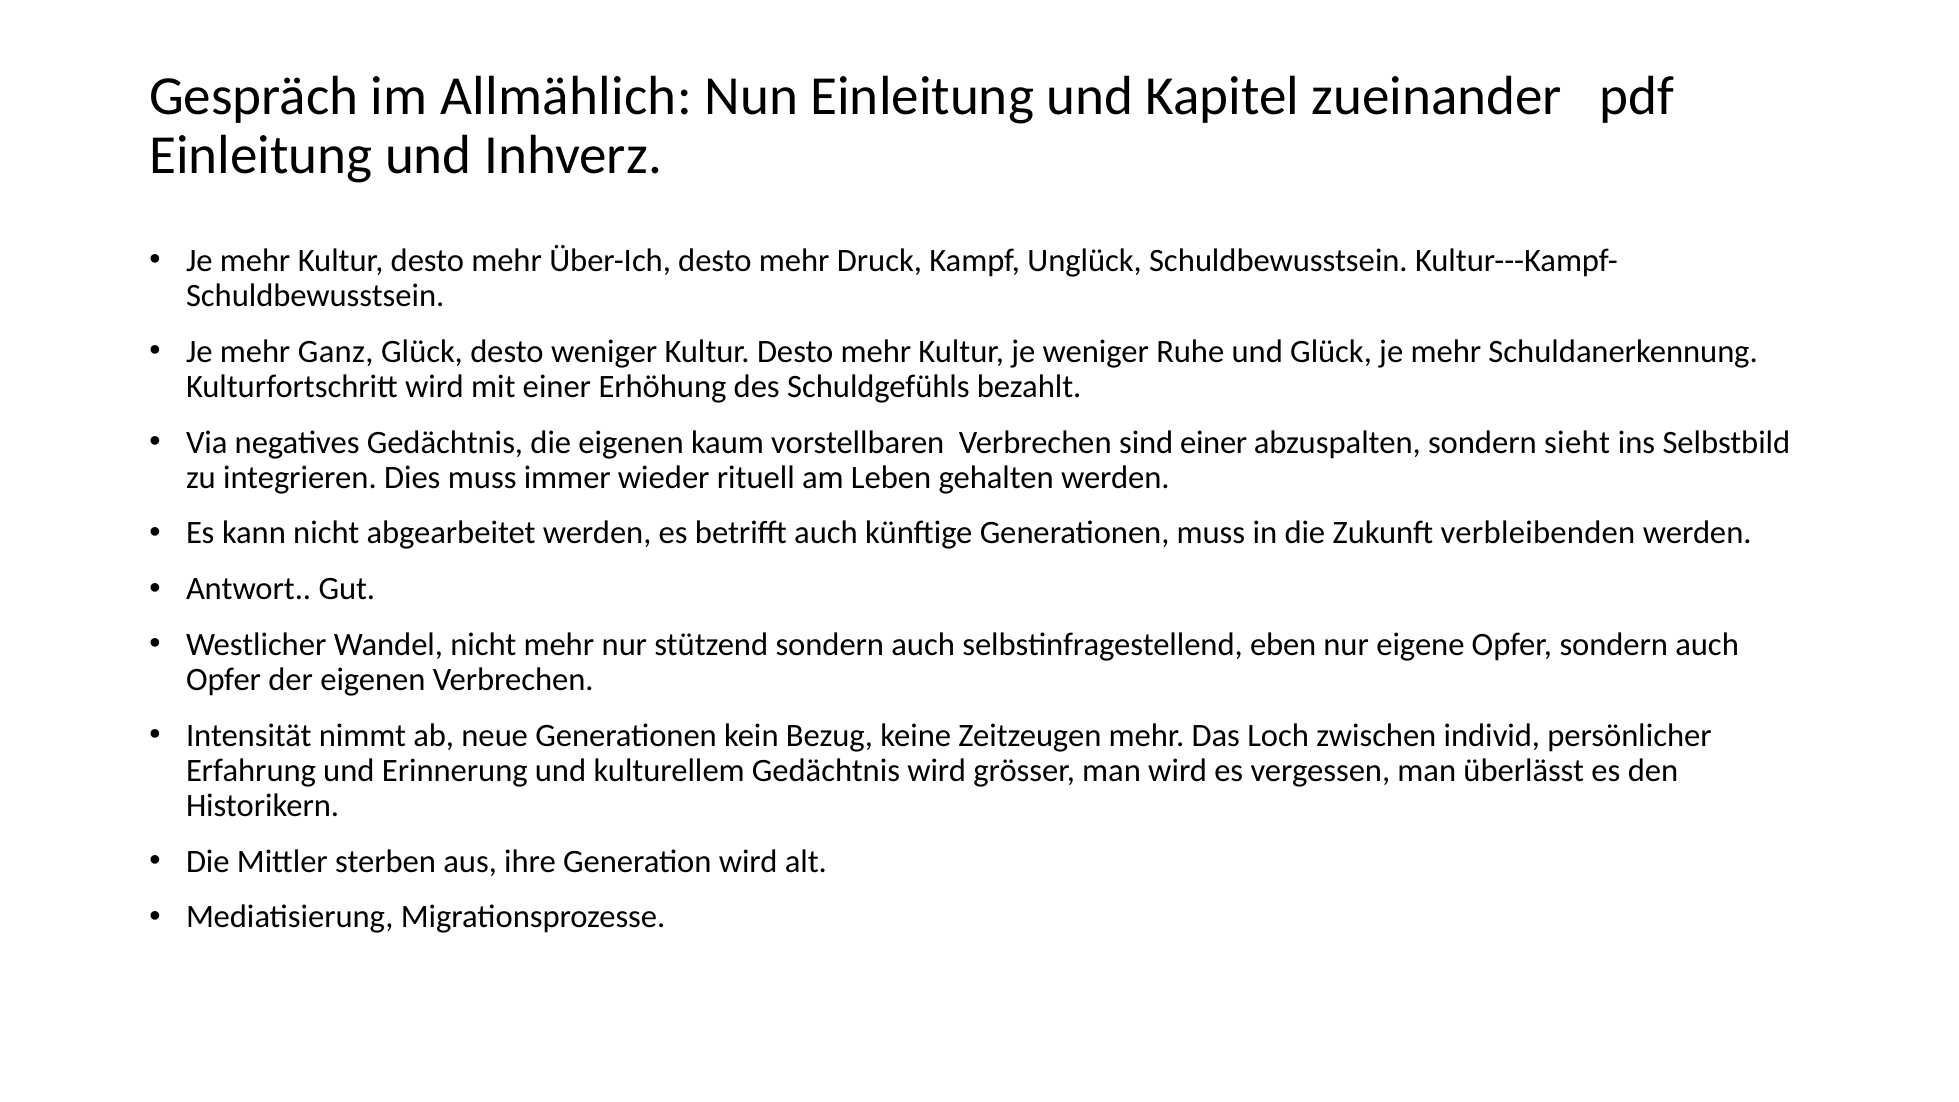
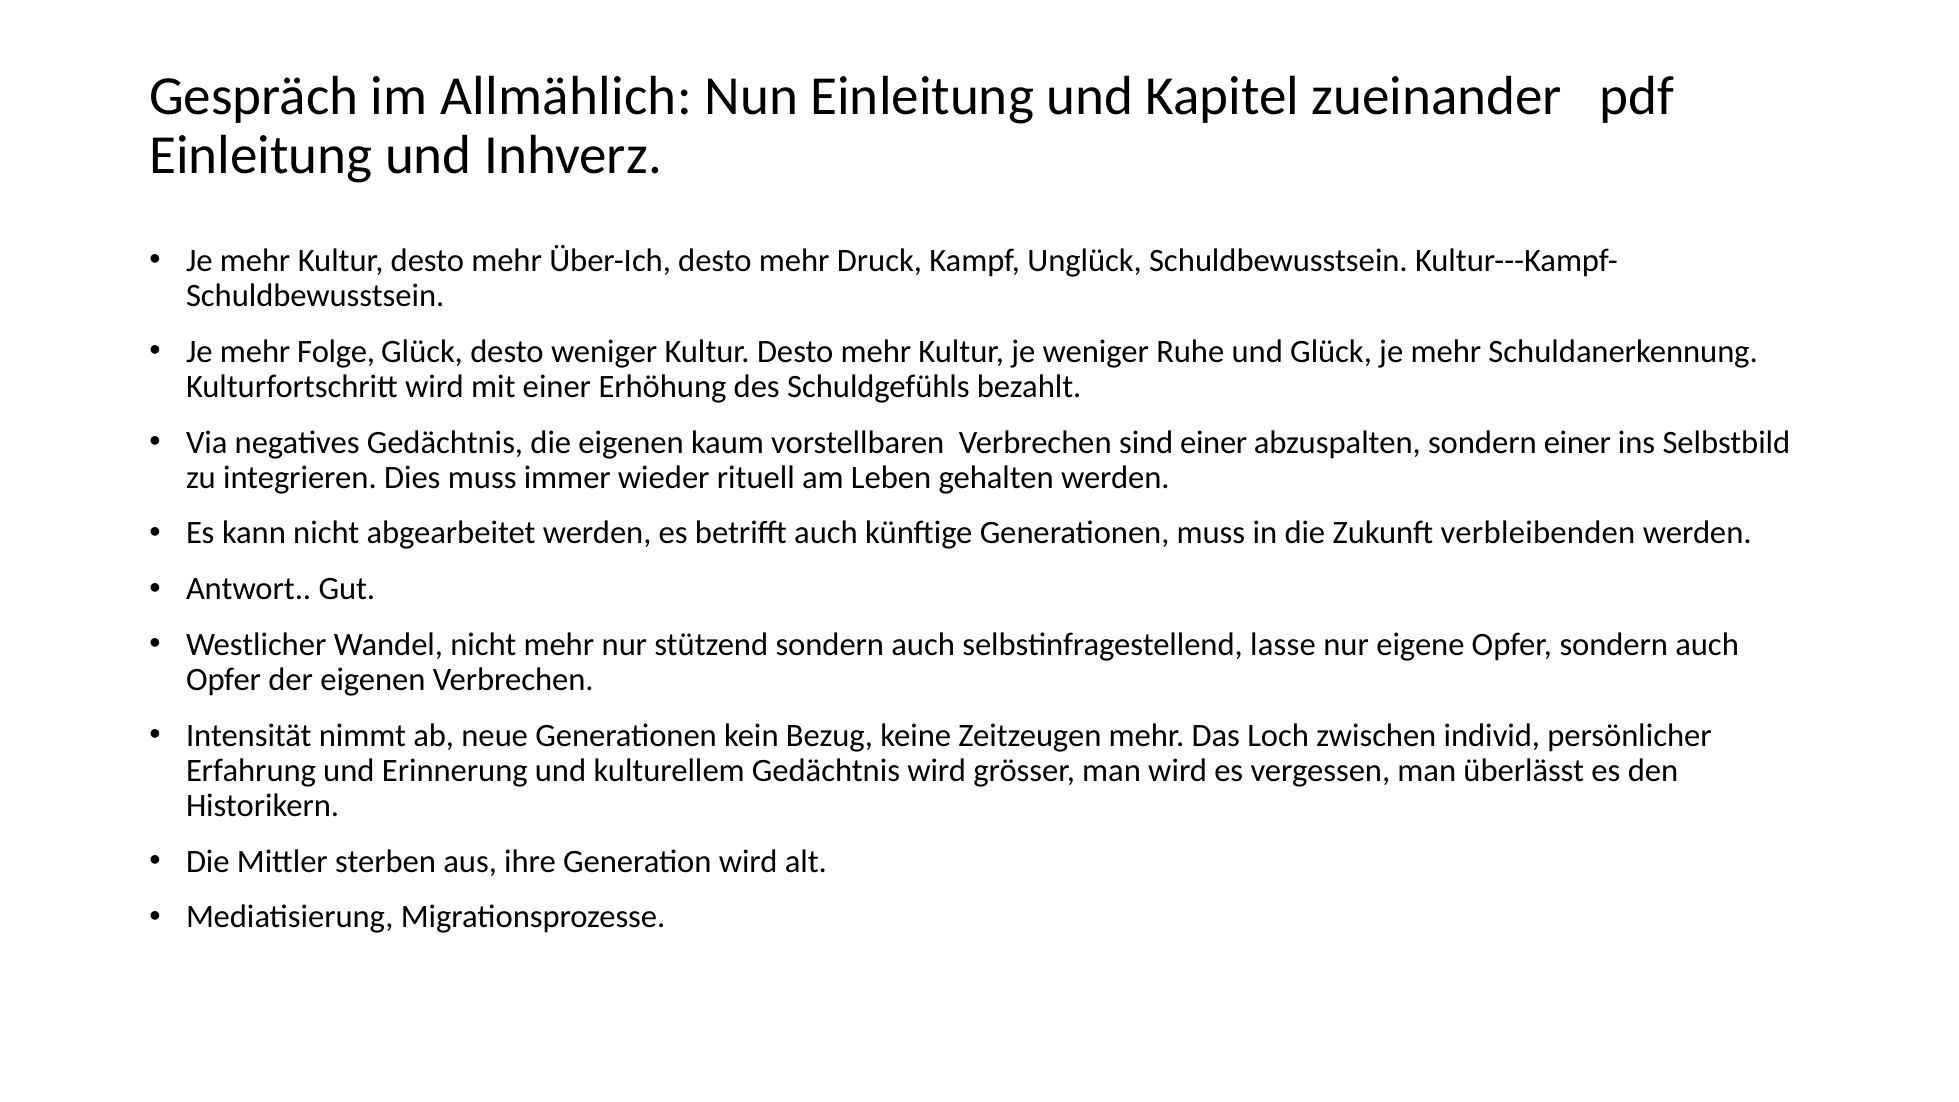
Ganz: Ganz -> Folge
sondern sieht: sieht -> einer
eben: eben -> lasse
